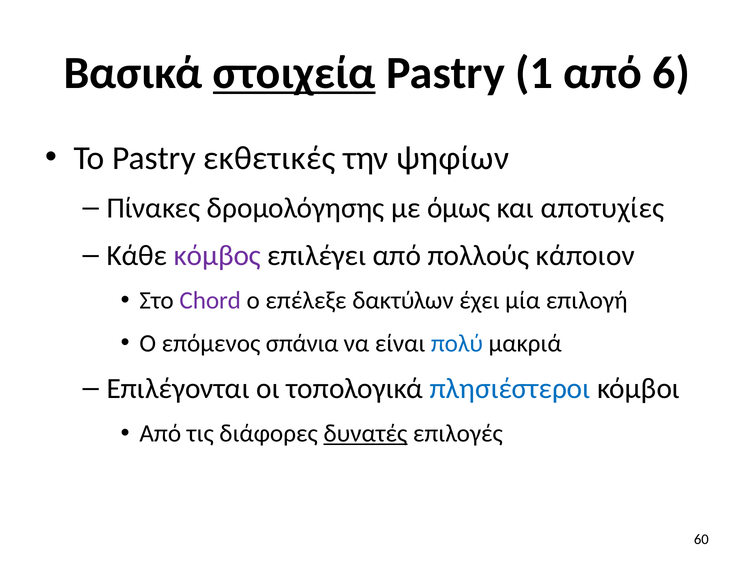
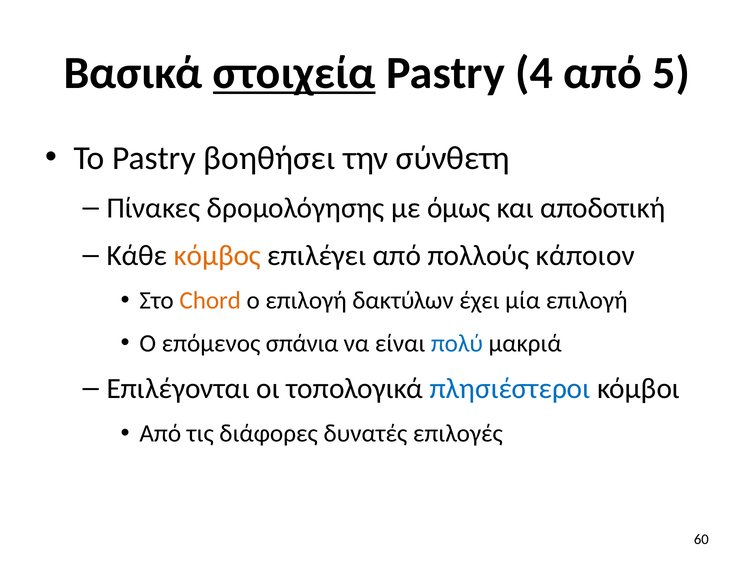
1: 1 -> 4
6: 6 -> 5
εκθετικές: εκθετικές -> βοηθήσει
ψηφίων: ψηφίων -> σύνθετη
αποτυχίες: αποτυχίες -> αποδοτική
κόμβος colour: purple -> orange
Chord colour: purple -> orange
ο επέλεξε: επέλεξε -> επιλογή
δυνατές underline: present -> none
